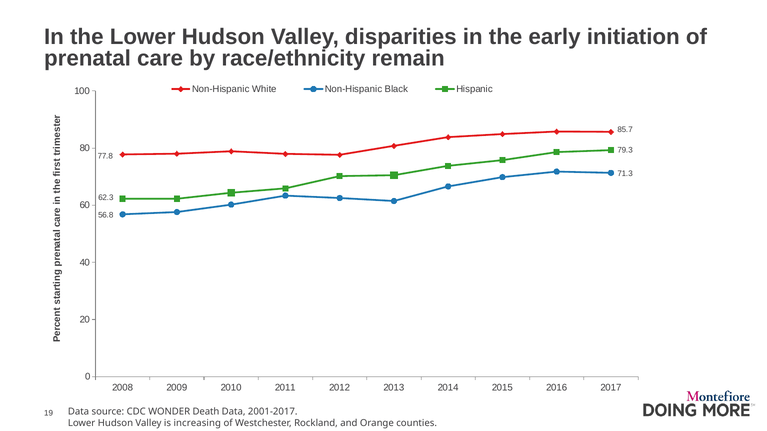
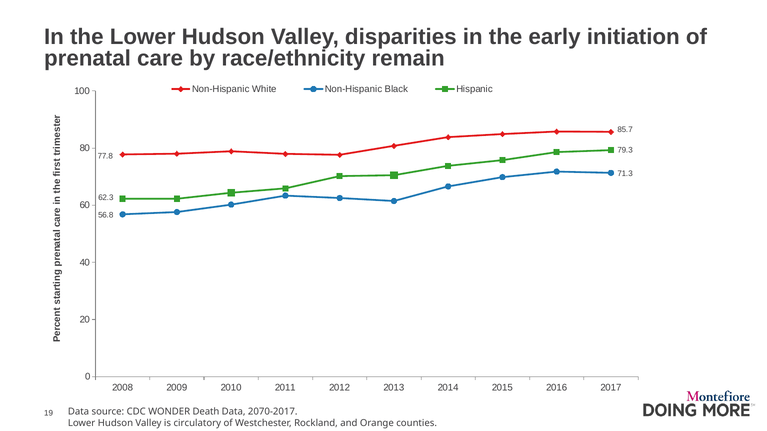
2001-2017: 2001-2017 -> 2070-2017
increasing: increasing -> circulatory
